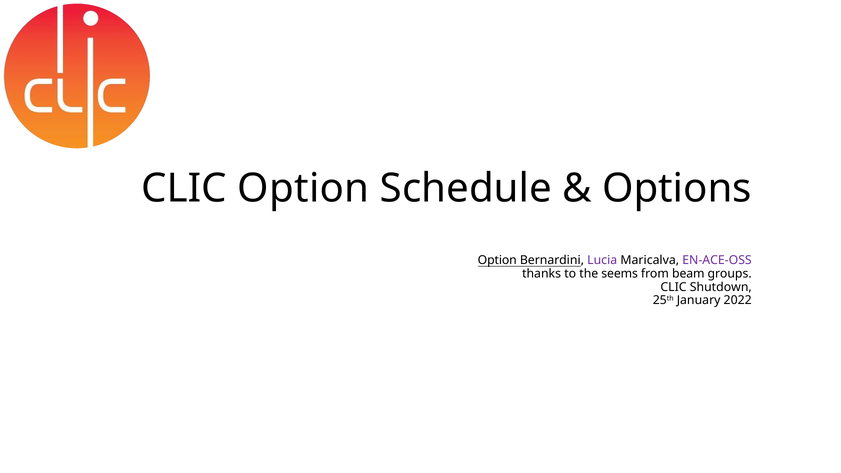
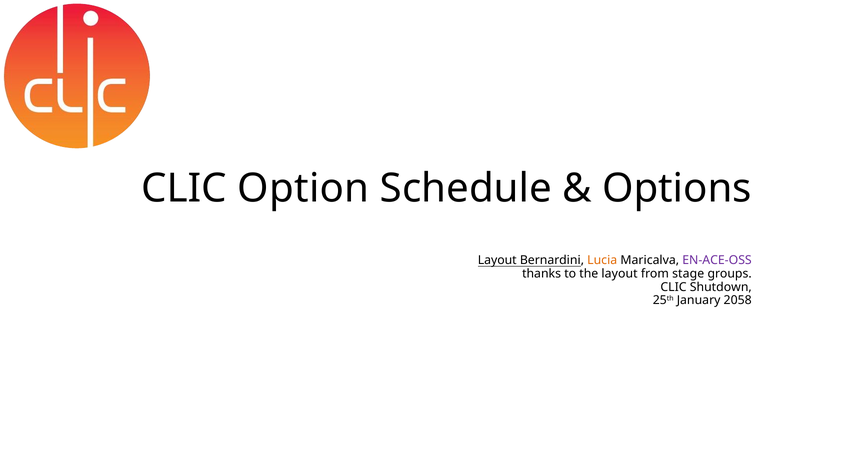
Option at (497, 260): Option -> Layout
Lucia colour: purple -> orange
the seems: seems -> layout
beam: beam -> stage
2022: 2022 -> 2058
